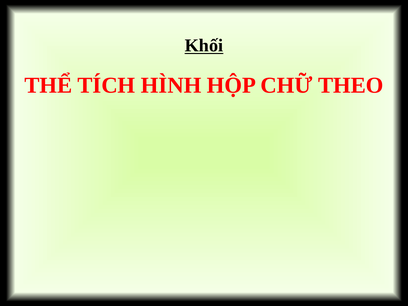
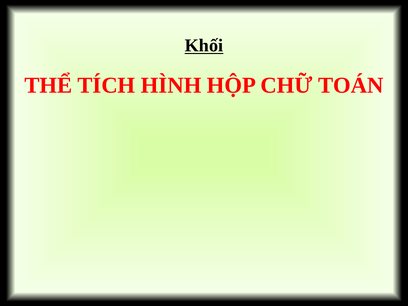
THEO: THEO -> TOÁN
